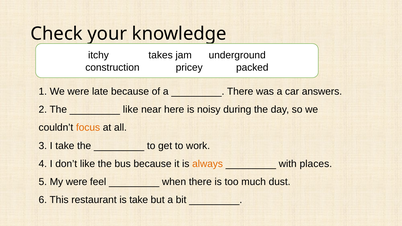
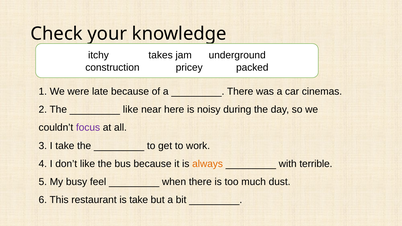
answers: answers -> cinemas
focus colour: orange -> purple
places: places -> terrible
My were: were -> busy
